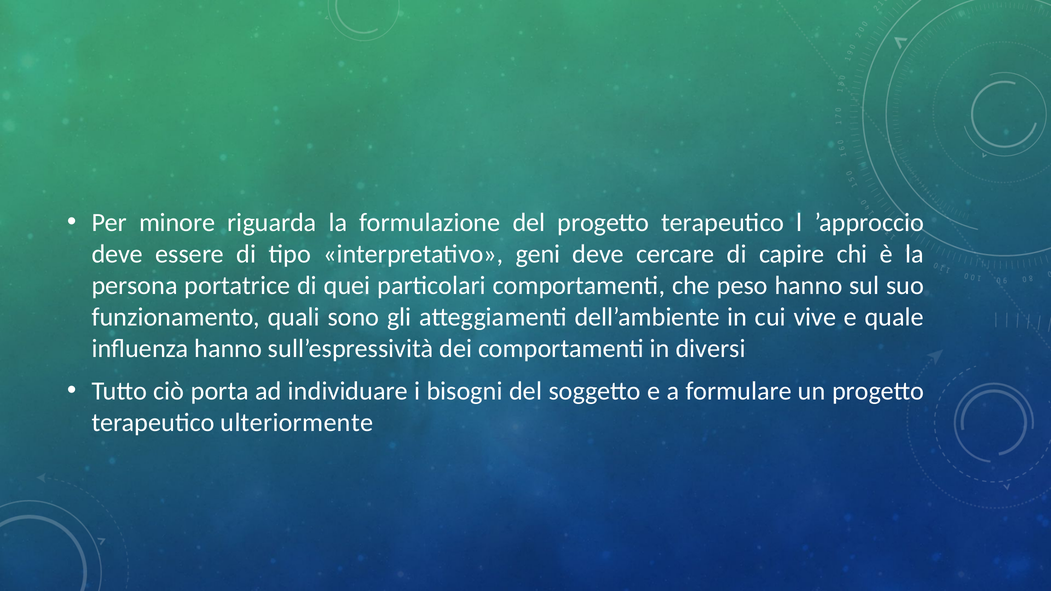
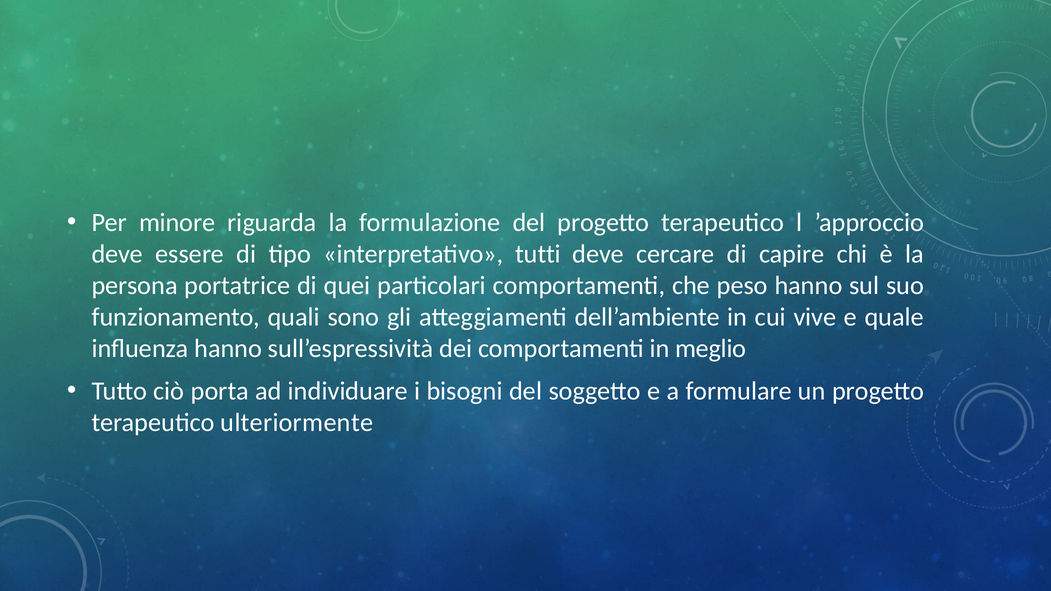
geni: geni -> tutti
diversi: diversi -> meglio
